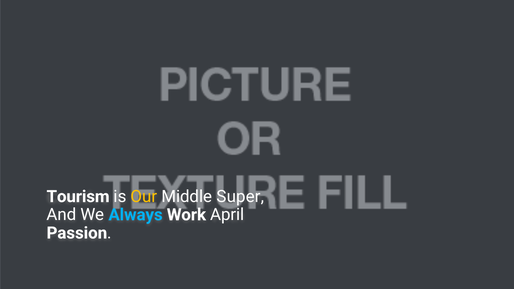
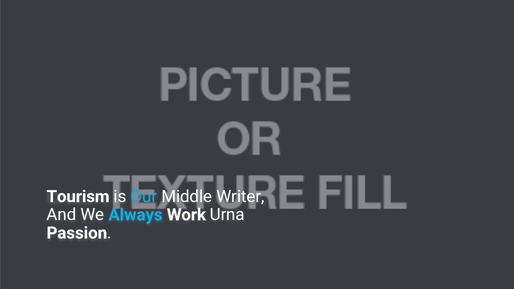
Our colour: yellow -> light blue
Super: Super -> Writer
April: April -> Urna
